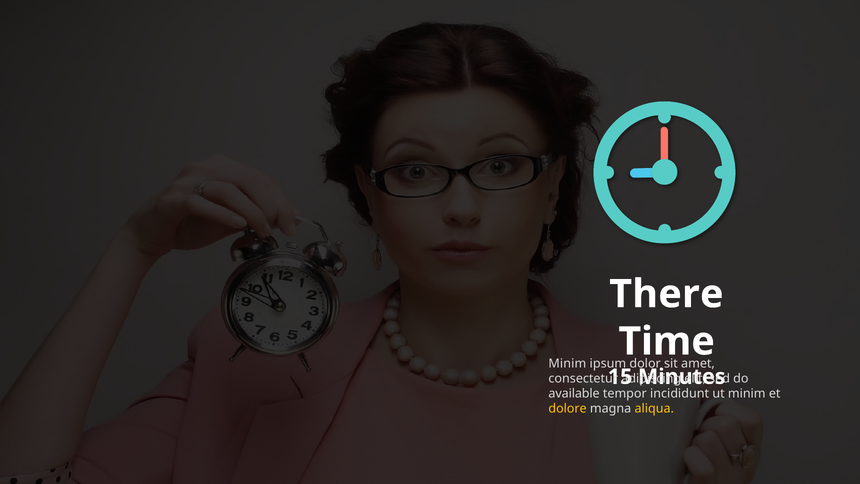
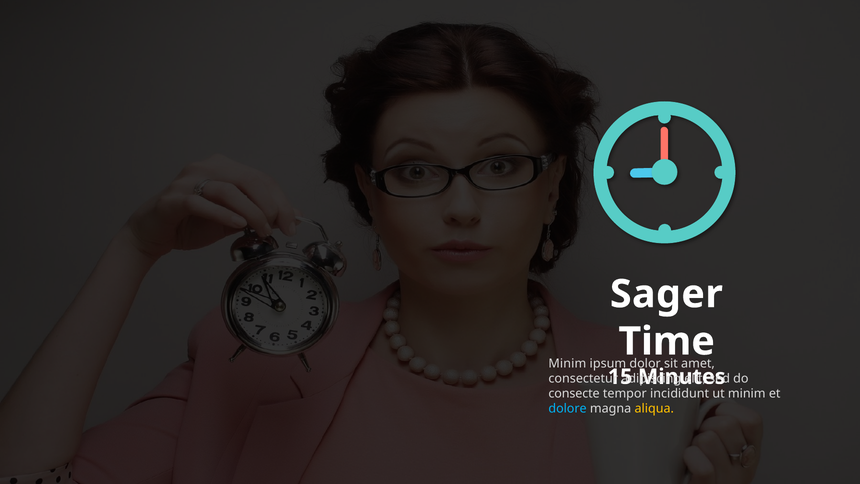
There: There -> Sager
available: available -> consecte
dolore colour: yellow -> light blue
